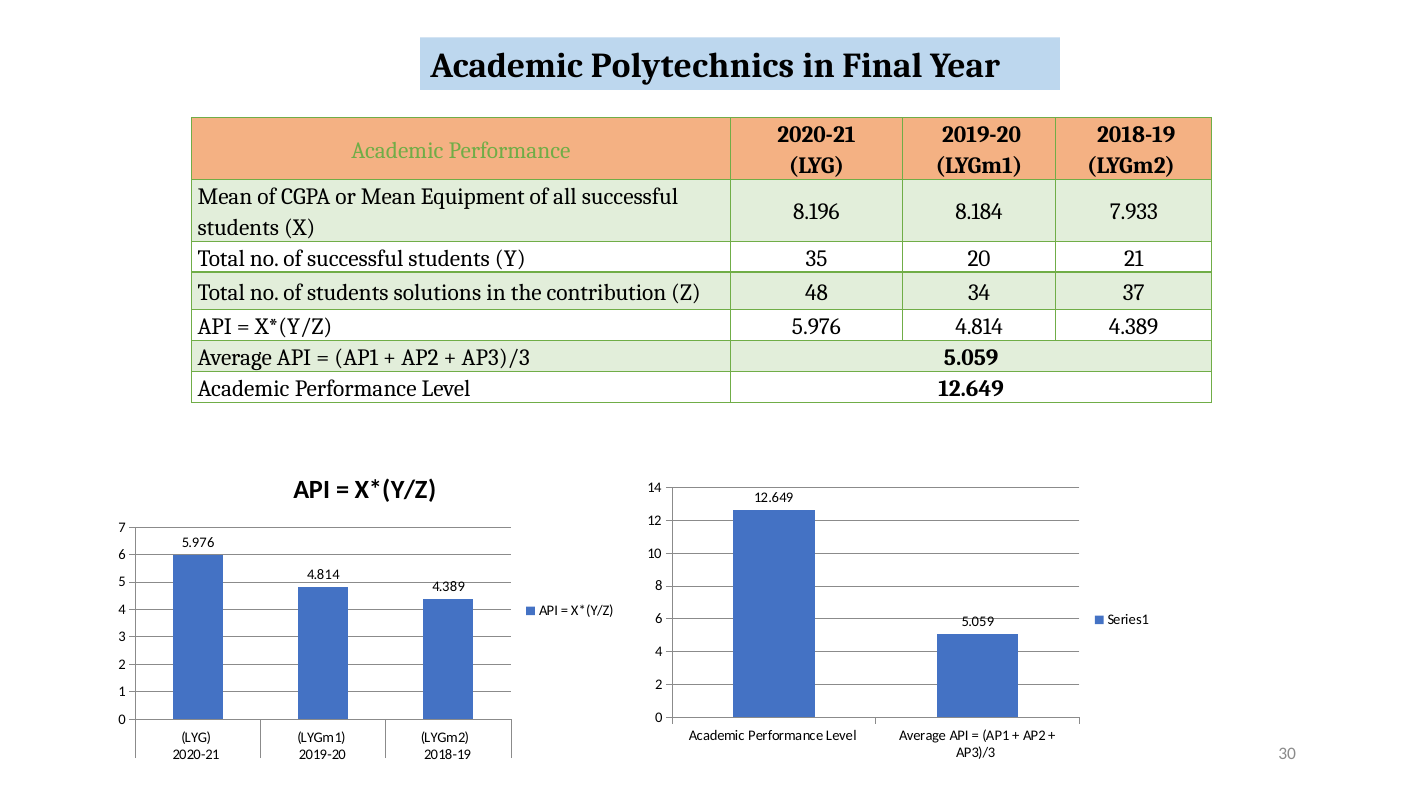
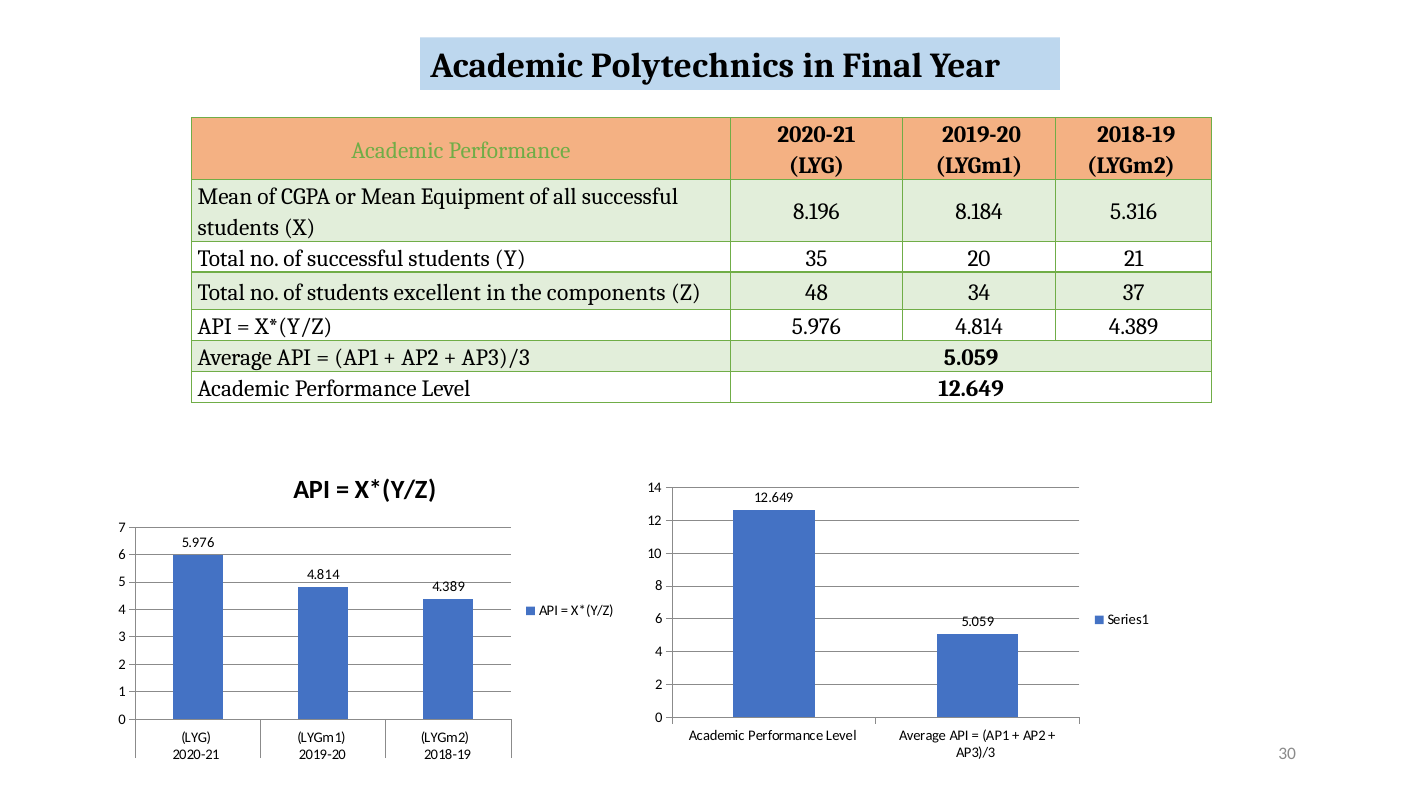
7.933: 7.933 -> 5.316
solutions: solutions -> excellent
contribution: contribution -> components
